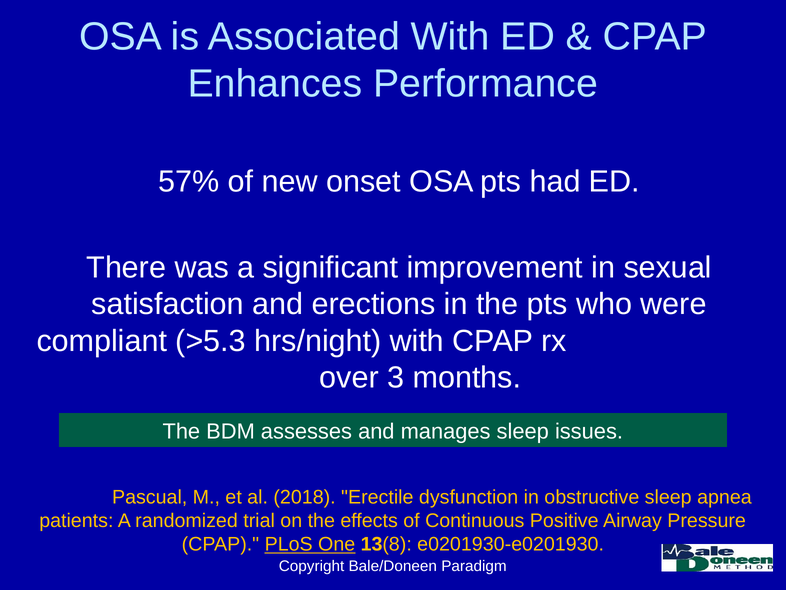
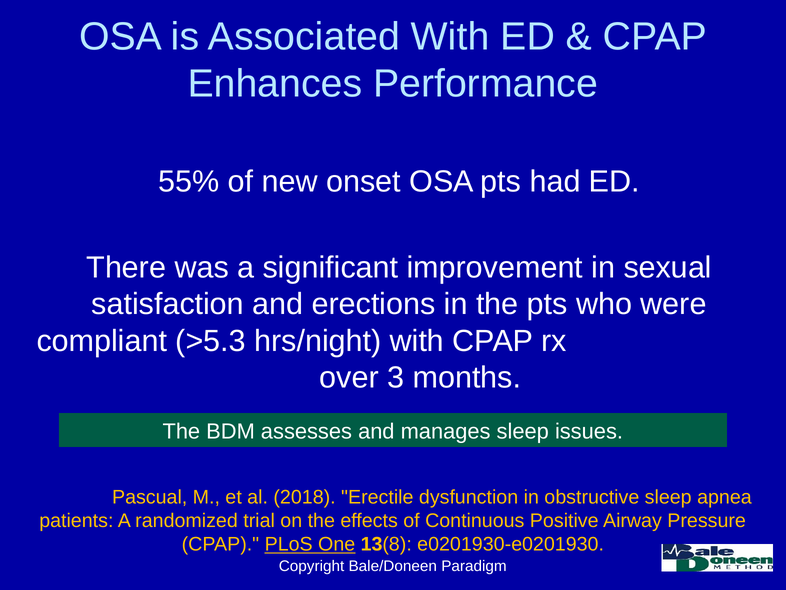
57%: 57% -> 55%
